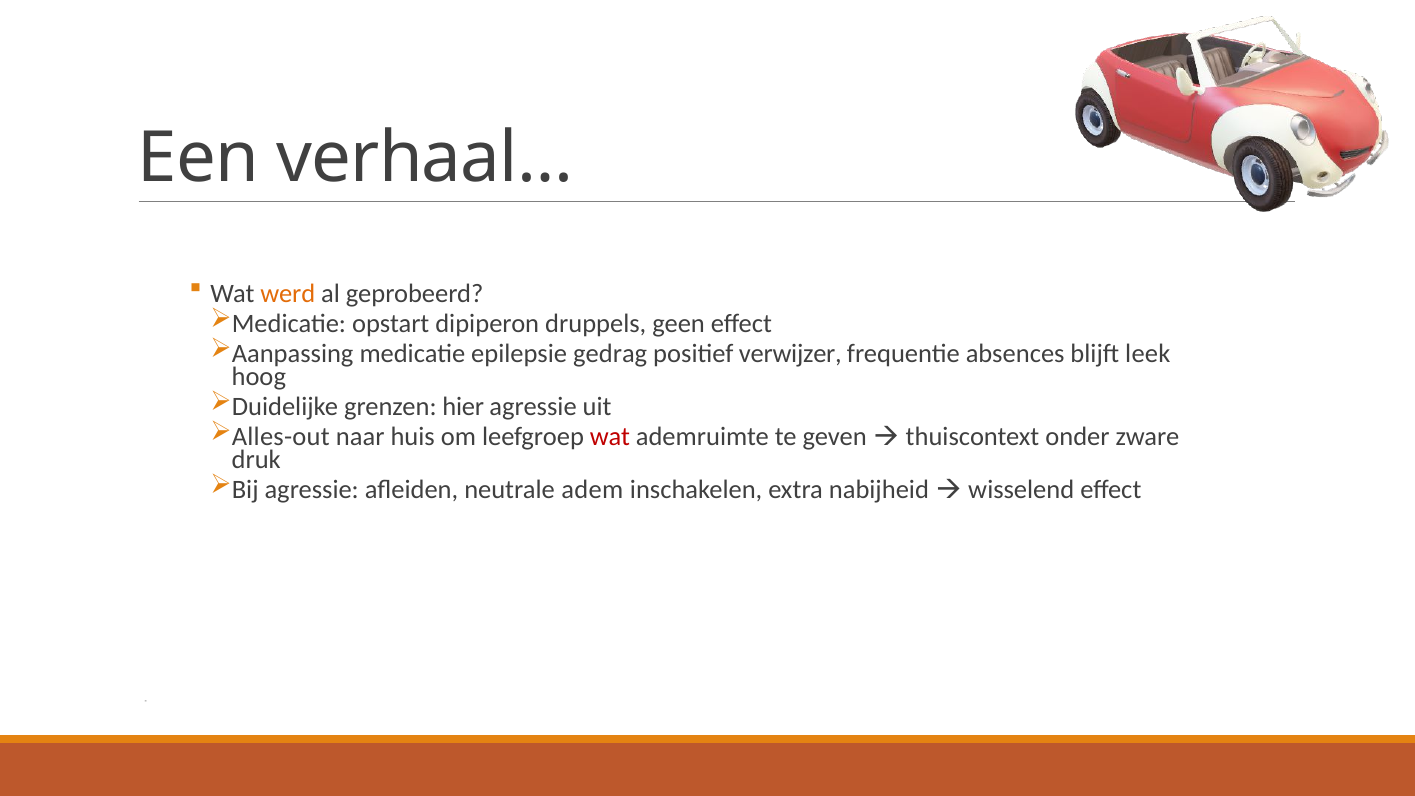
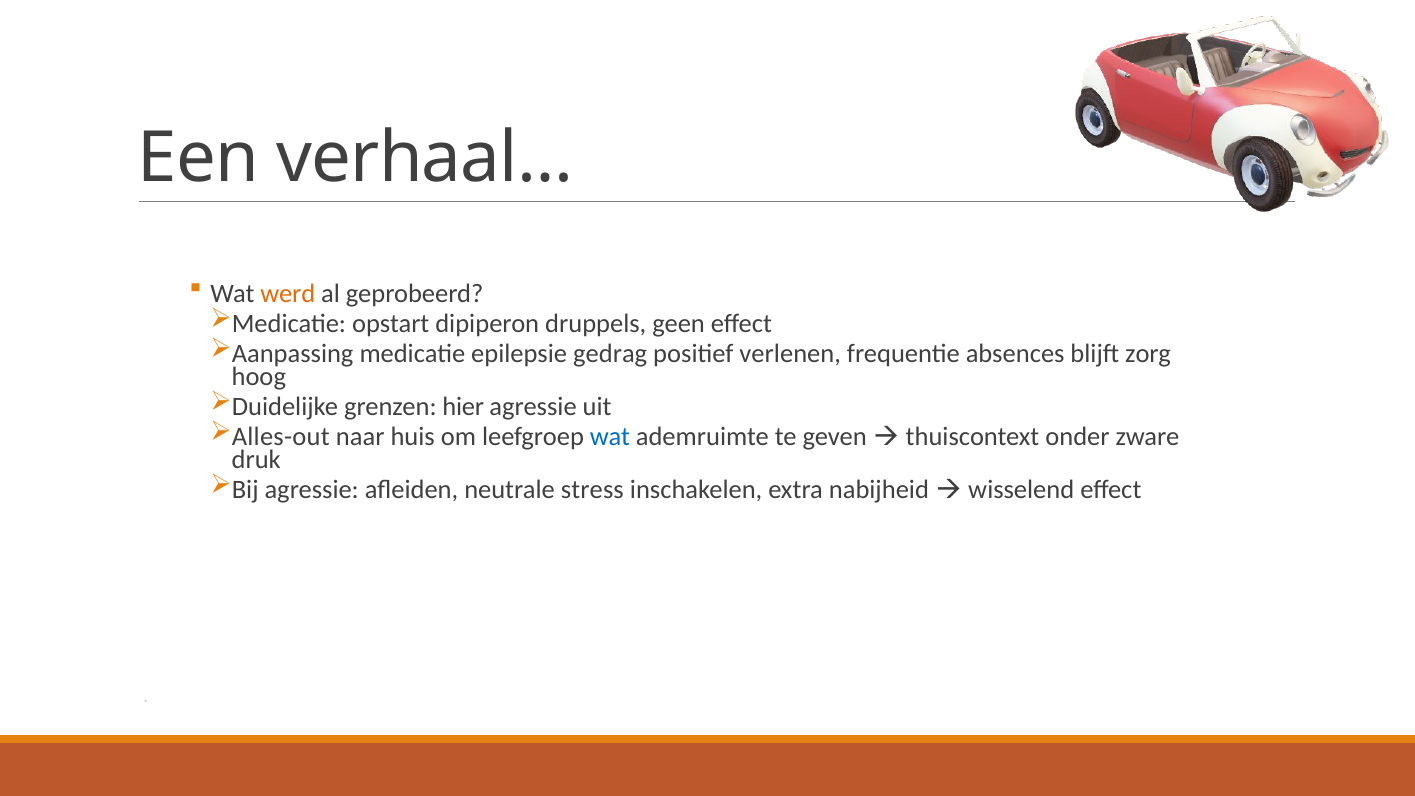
verwijzer: verwijzer -> verlenen
leek: leek -> zorg
wat at (610, 436) colour: red -> blue
adem: adem -> stress
